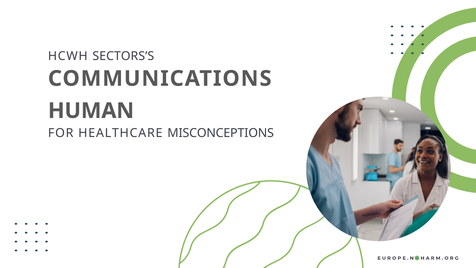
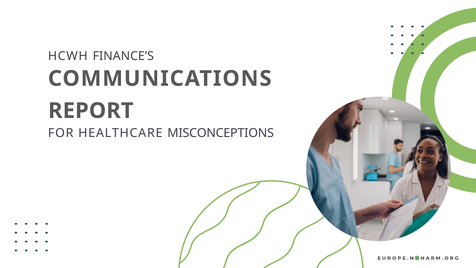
SECTORS’S: SECTORS’S -> FINANCE’S
HUMAN: HUMAN -> REPORT
